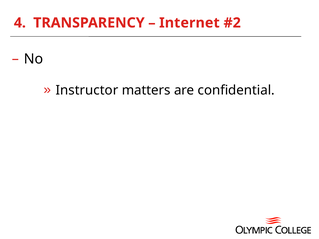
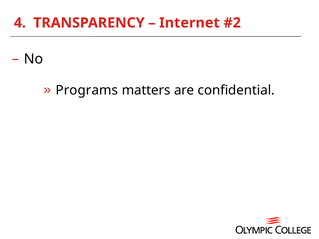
Instructor: Instructor -> Programs
